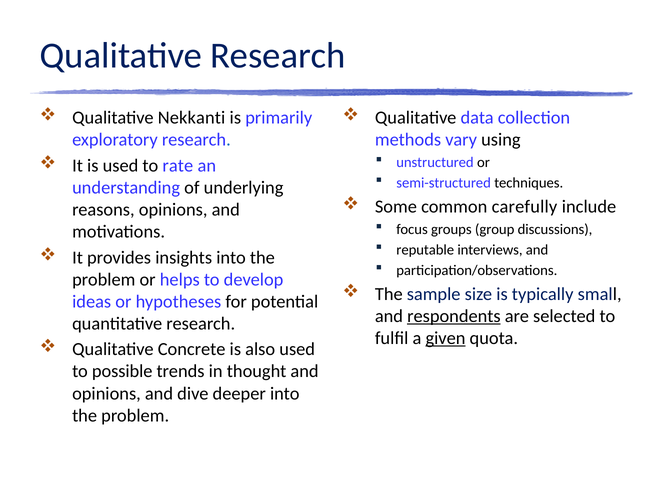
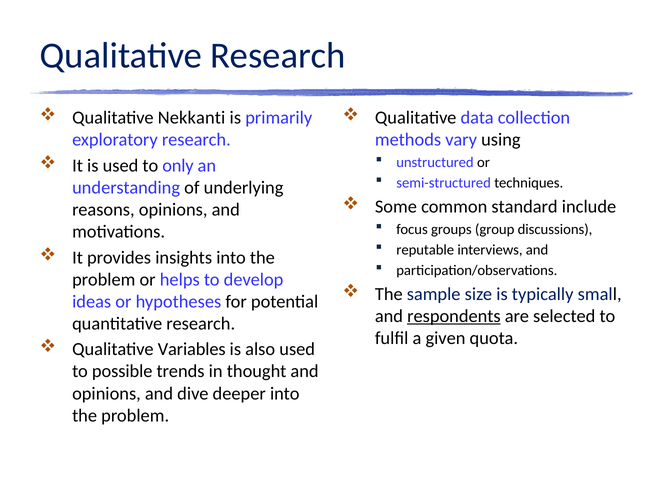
rate: rate -> only
carefully: carefully -> standard
given underline: present -> none
Concrete: Concrete -> Variables
